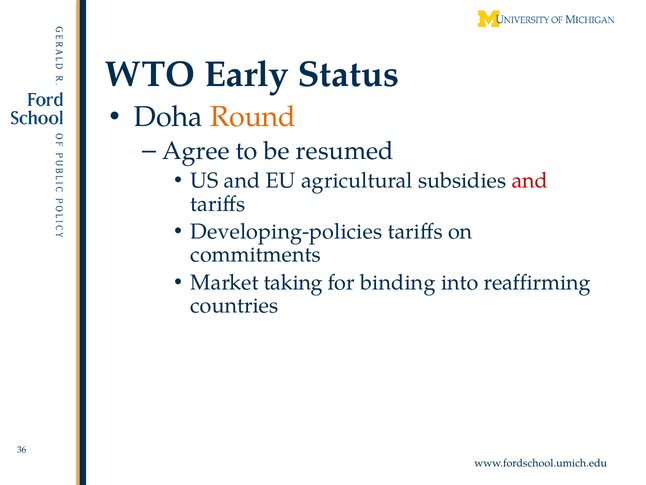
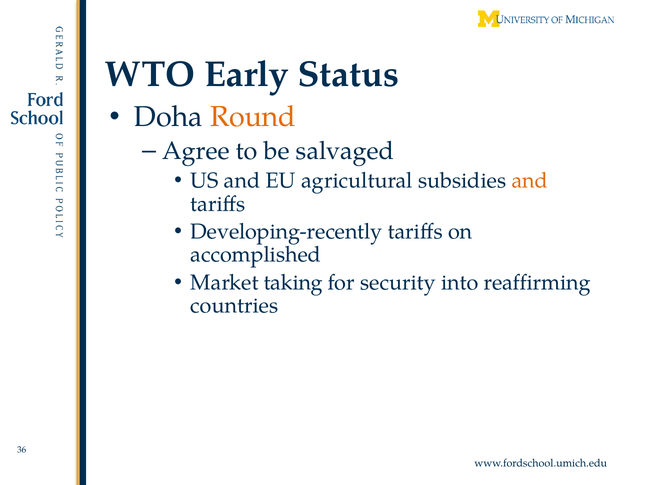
resumed: resumed -> salvaged
and at (530, 181) colour: red -> orange
Developing-policies: Developing-policies -> Developing-recently
commitments: commitments -> accomplished
binding: binding -> security
